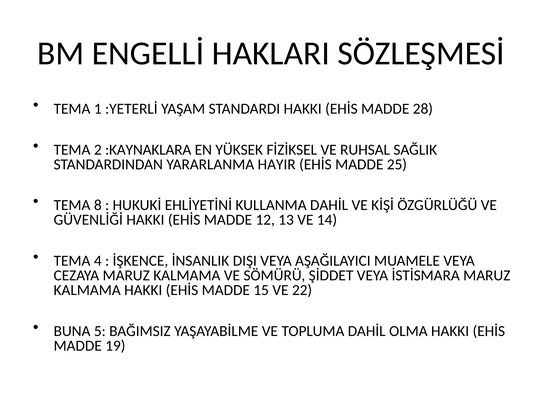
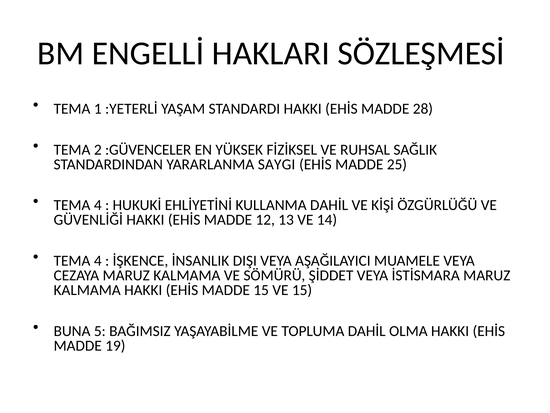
:KAYNAKLARA: :KAYNAKLARA -> :GÜVENCELER
HAYIR: HAYIR -> SAYGI
8 at (98, 205): 8 -> 4
VE 22: 22 -> 15
